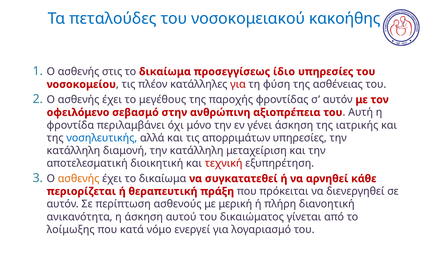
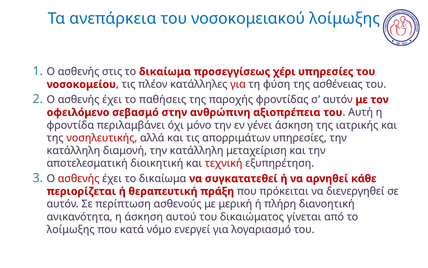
πεταλούδες: πεταλούδες -> ανεπάρκεια
νοσοκομειακού κακοήθης: κακοήθης -> λοίμωξης
ίδιο: ίδιο -> χέρι
μεγέθους: μεγέθους -> παθήσεις
νοσηλευτικής colour: blue -> red
ασθενής at (79, 178) colour: orange -> red
